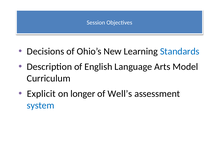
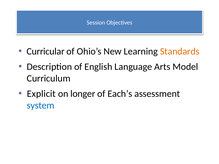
Decisions: Decisions -> Curricular
Standards colour: blue -> orange
Well’s: Well’s -> Each’s
